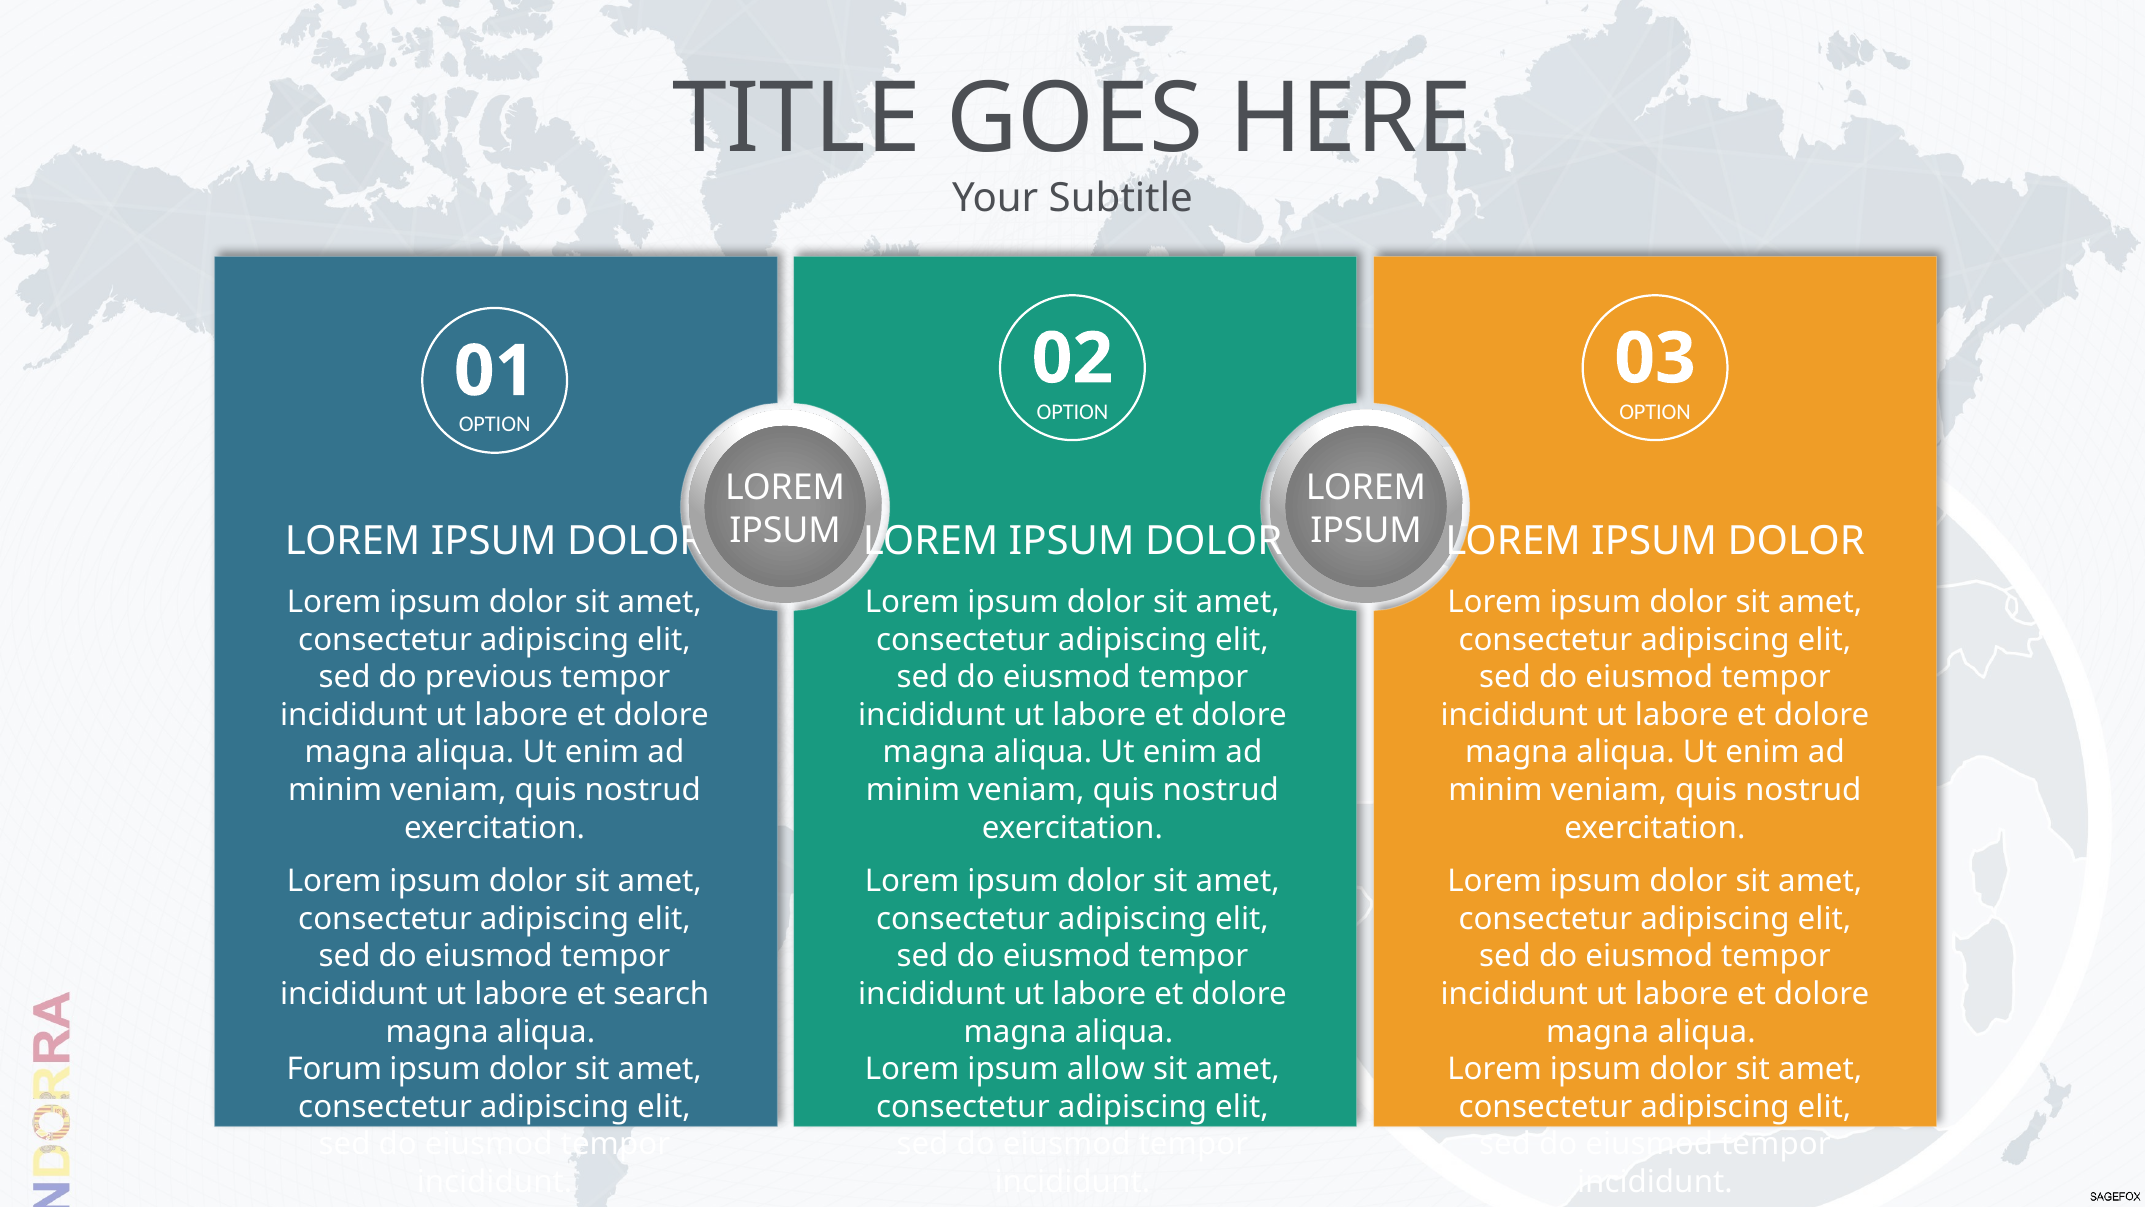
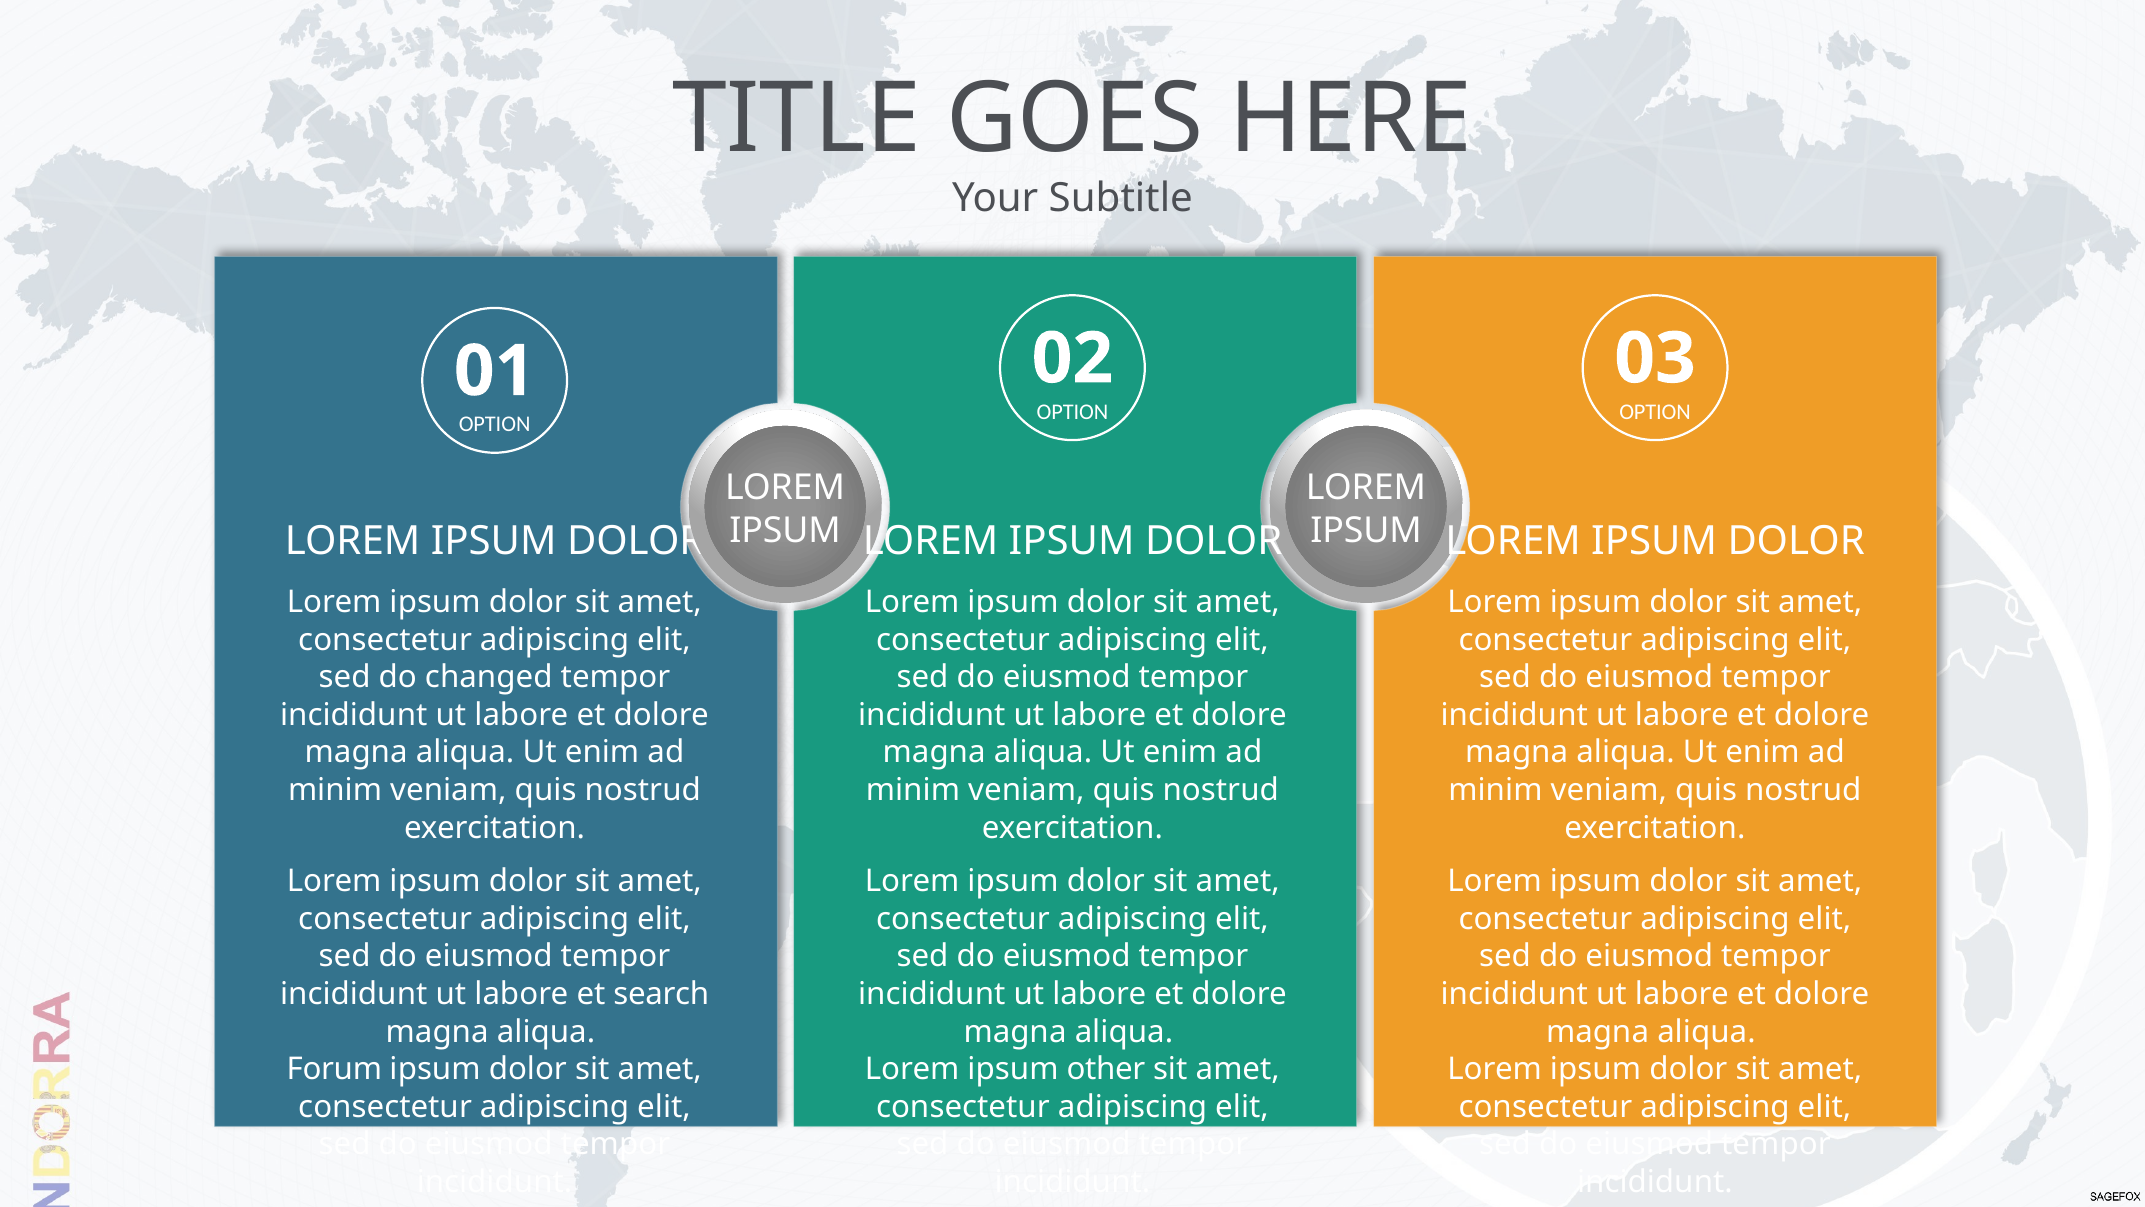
previous: previous -> changed
allow: allow -> other
